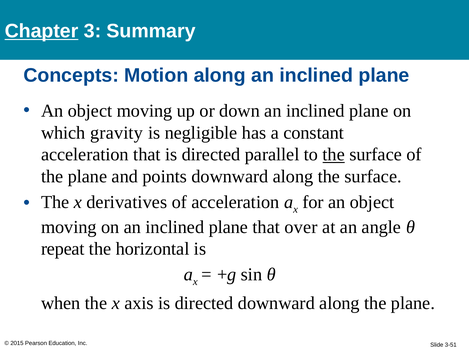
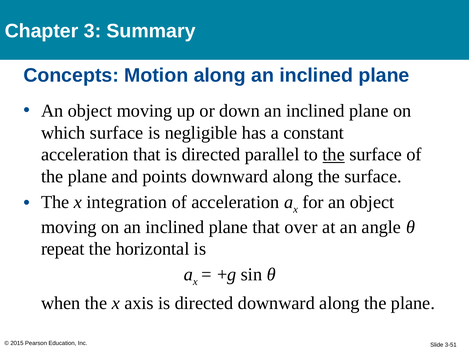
Chapter underline: present -> none
which gravity: gravity -> surface
derivatives: derivatives -> integration
